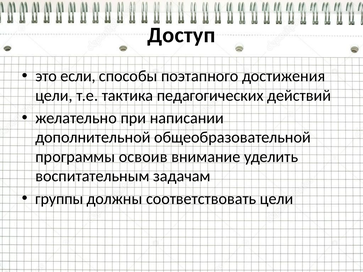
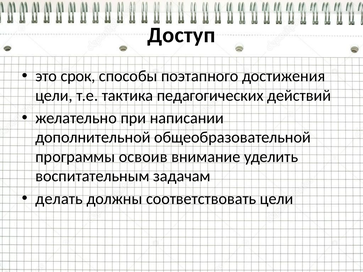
если: если -> срок
группы: группы -> делать
